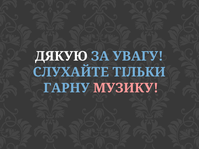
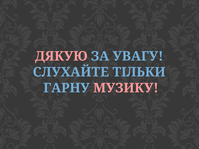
ДЯКУЮ colour: white -> pink
